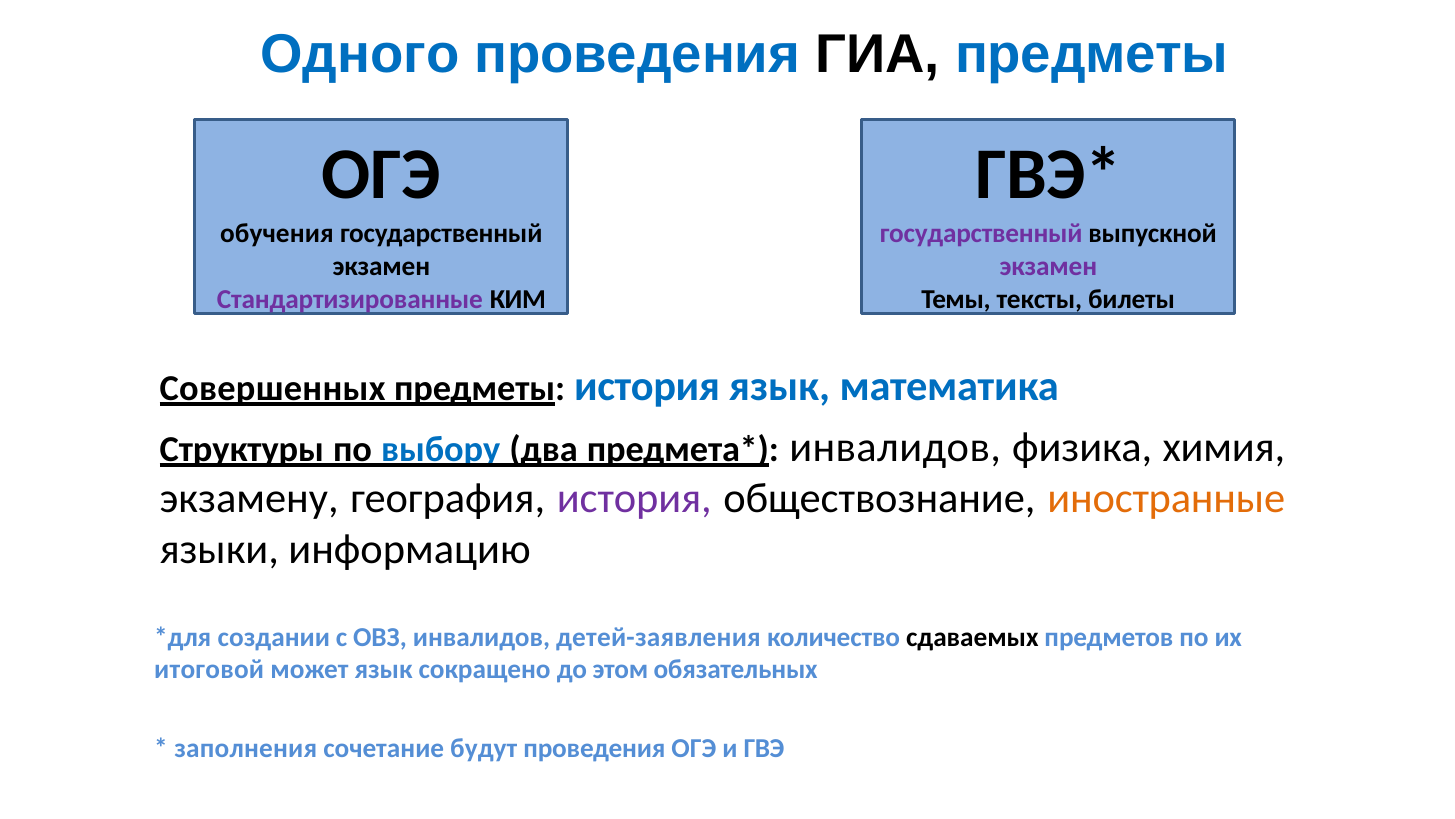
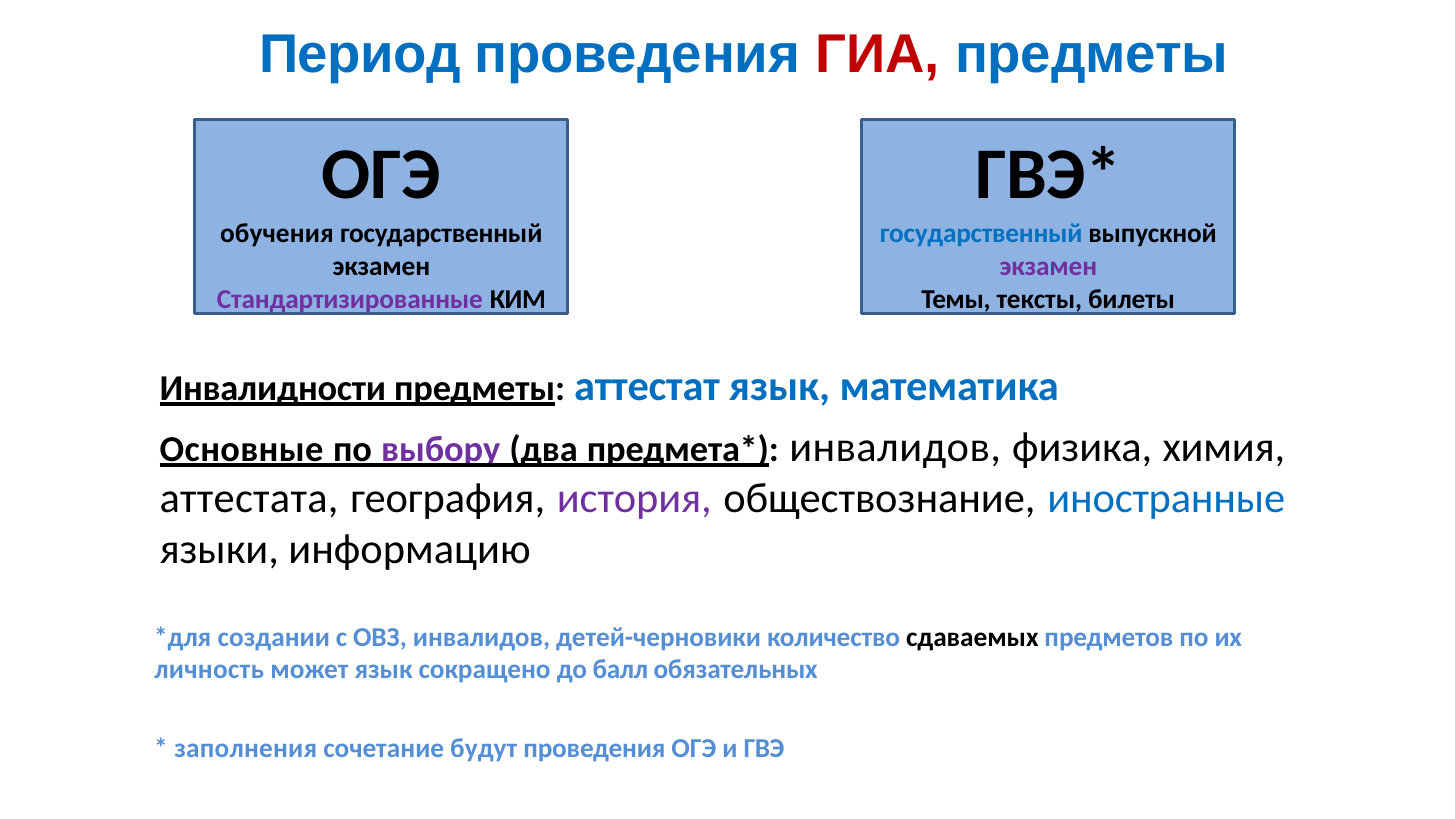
Одного: Одного -> Период
ГИА colour: black -> red
государственный at (981, 234) colour: purple -> blue
Совершенных: Совершенных -> Инвалидности
предметы история: история -> аттестат
Структуры: Структуры -> Основные
выбору colour: blue -> purple
экзамену: экзамену -> аттестата
иностранные colour: orange -> blue
детей-заявления: детей-заявления -> детей-черновики
итоговой: итоговой -> личность
этом: этом -> балл
